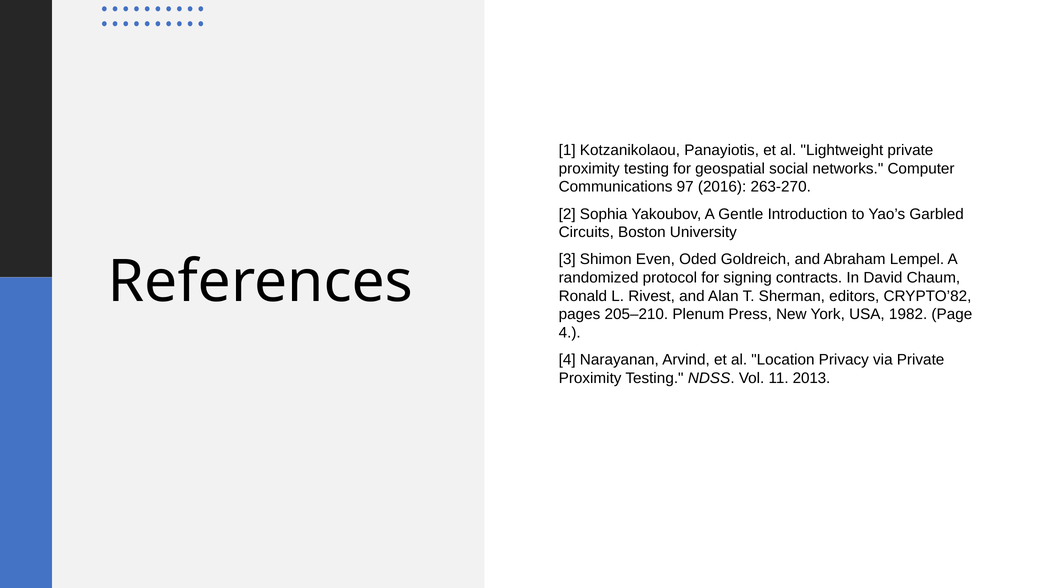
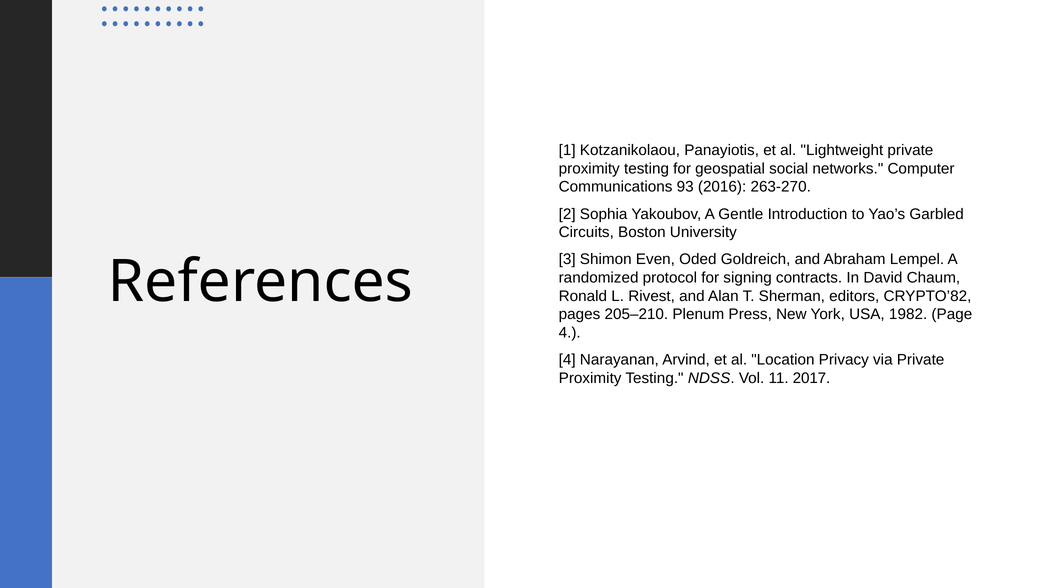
97: 97 -> 93
2013: 2013 -> 2017
